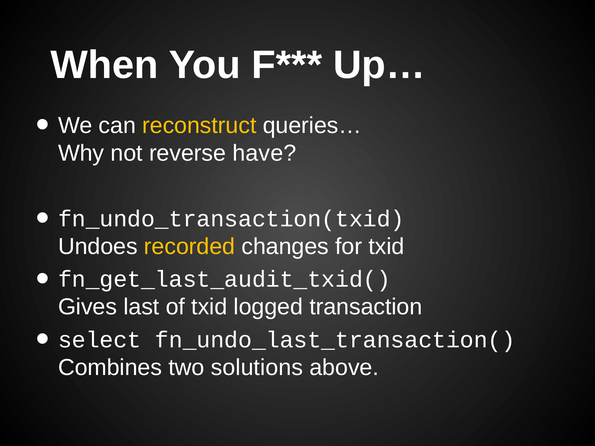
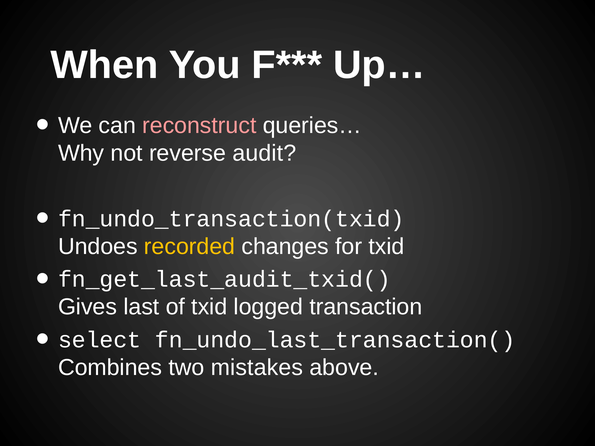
reconstruct colour: yellow -> pink
have: have -> audit
solutions: solutions -> mistakes
